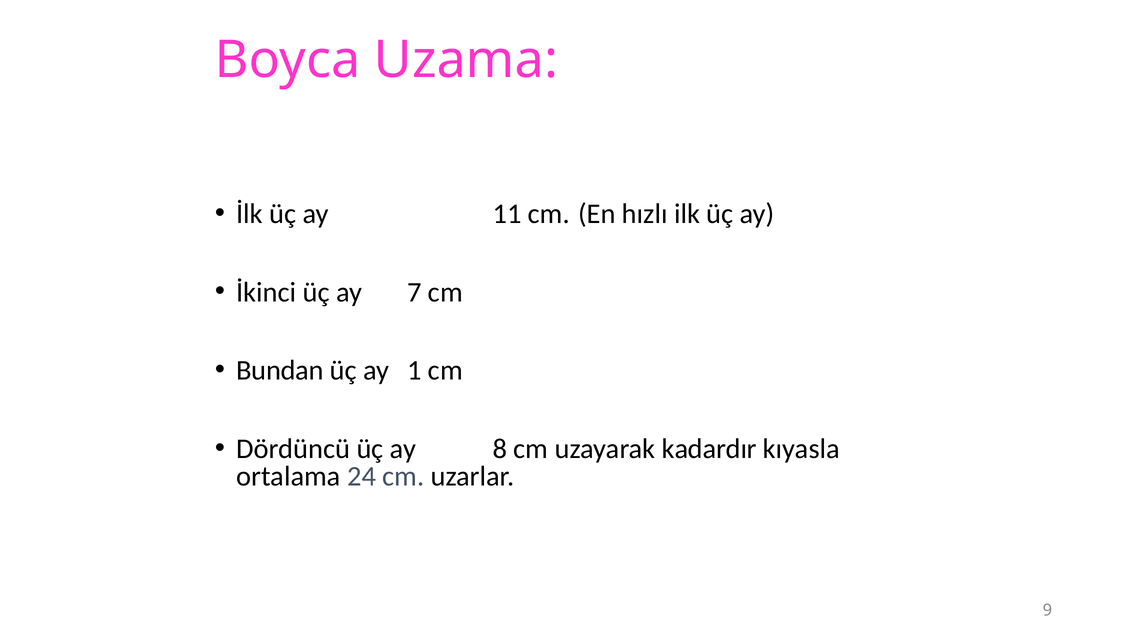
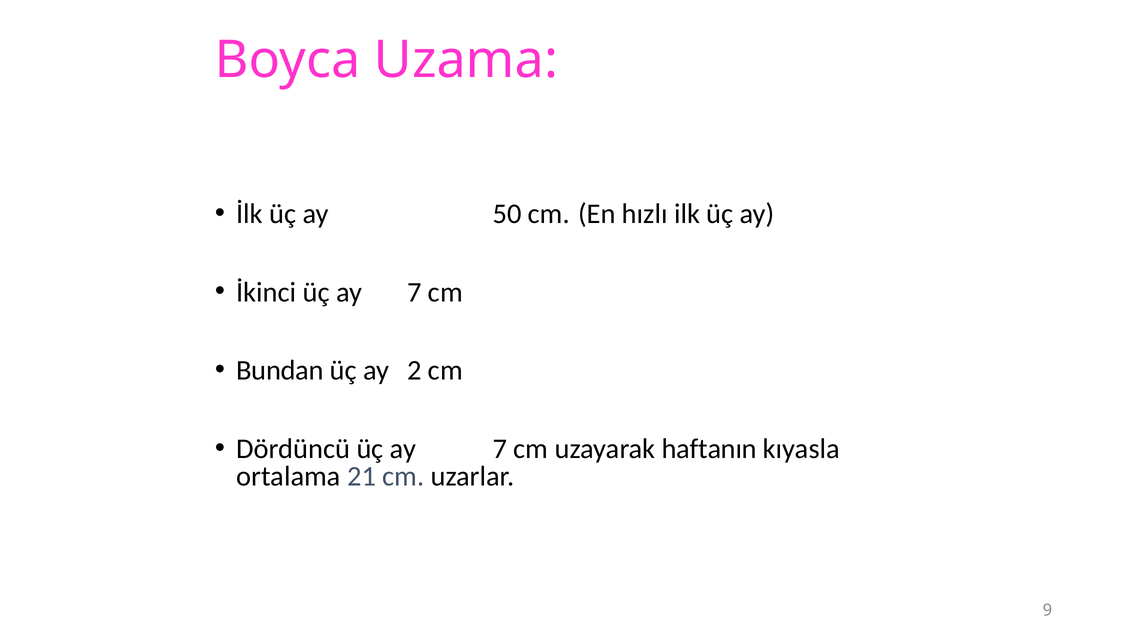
11: 11 -> 50
1: 1 -> 2
Dördüncü üç ay 8: 8 -> 7
kadardır: kadardır -> haftanın
24: 24 -> 21
